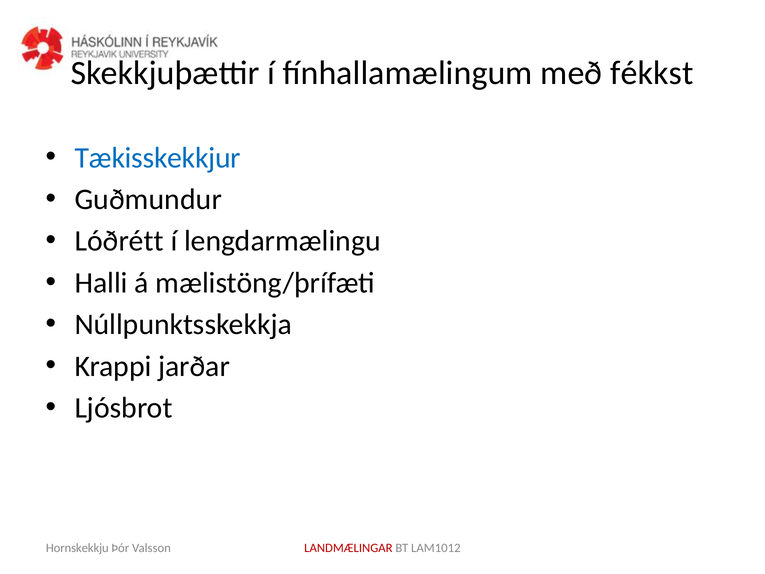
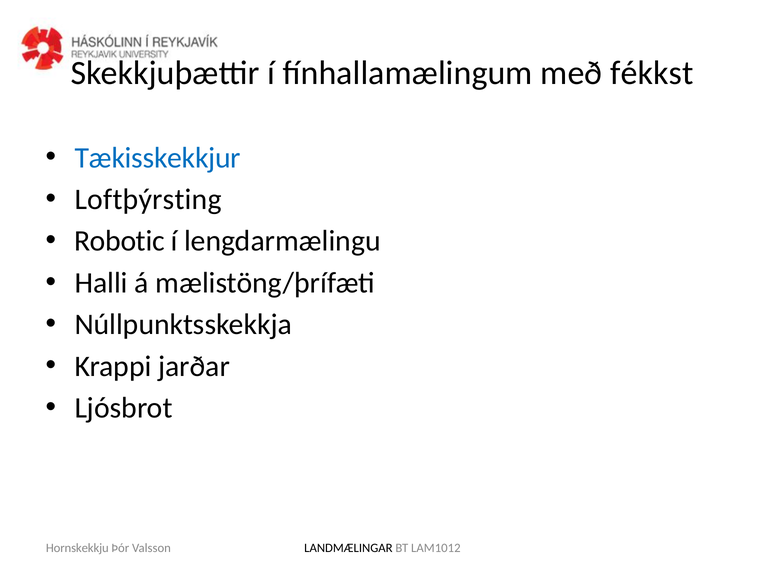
Guðmundur: Guðmundur -> Loftþýrsting
Lóðrétt: Lóðrétt -> Robotic
LANDMÆLINGAR colour: red -> black
